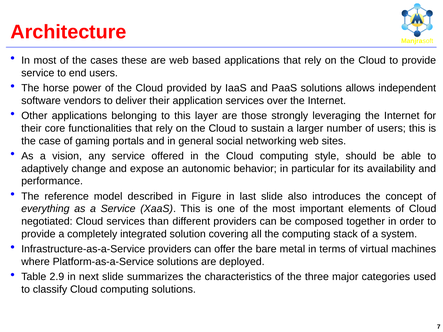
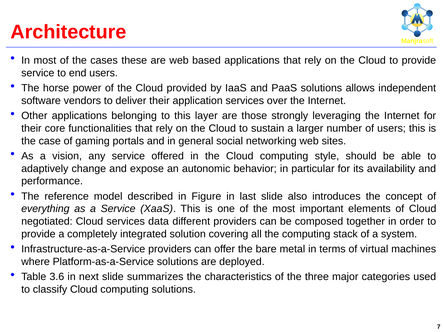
than: than -> data
2.9: 2.9 -> 3.6
